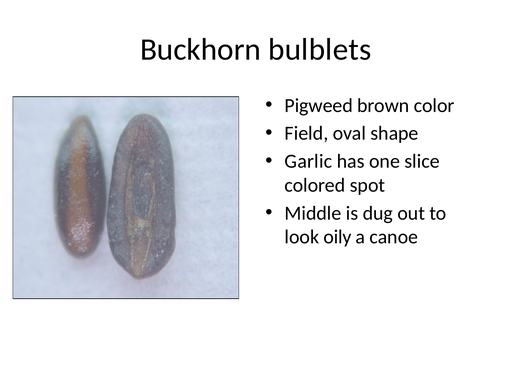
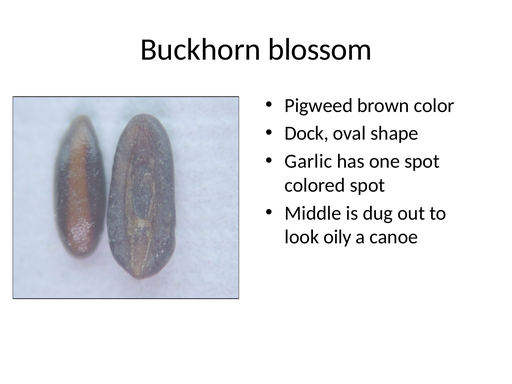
bulblets: bulblets -> blossom
Field: Field -> Dock
one slice: slice -> spot
